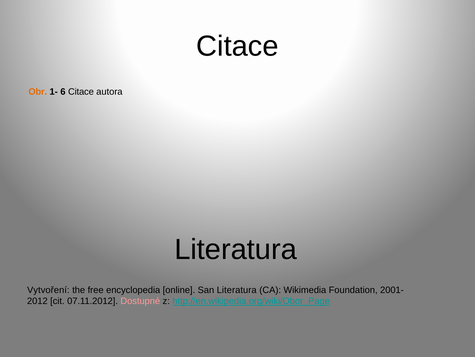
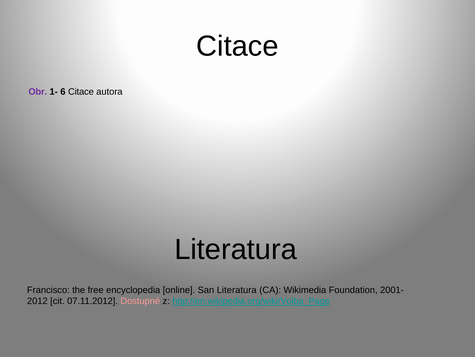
Obr colour: orange -> purple
Vytvoření: Vytvoření -> Francisco
http://en.wikipedia.org/wiki/Obor_Page: http://en.wikipedia.org/wiki/Obor_Page -> http://en.wikipedia.org/wiki/Volba_Page
